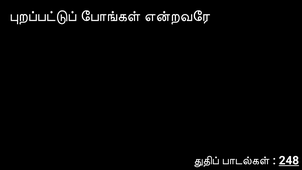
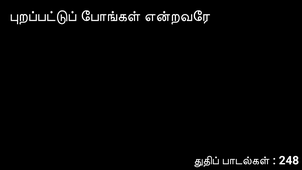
248 underline: present -> none
